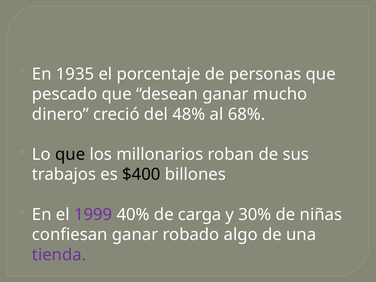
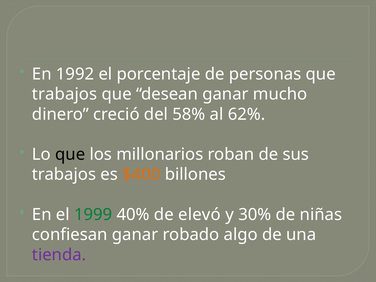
1935: 1935 -> 1992
pescado at (65, 94): pescado -> trabajos
48%: 48% -> 58%
68%: 68% -> 62%
$400 colour: black -> orange
1999 colour: purple -> green
carga: carga -> elevó
